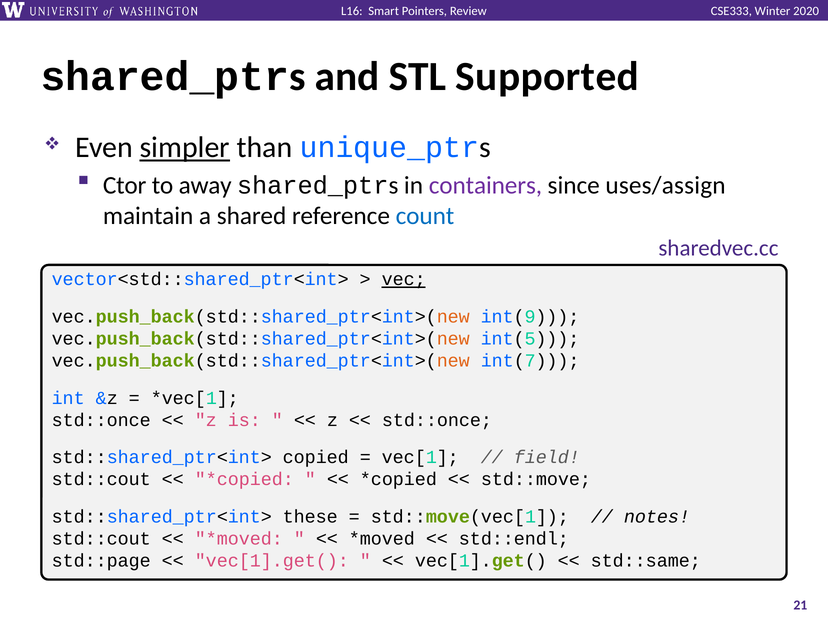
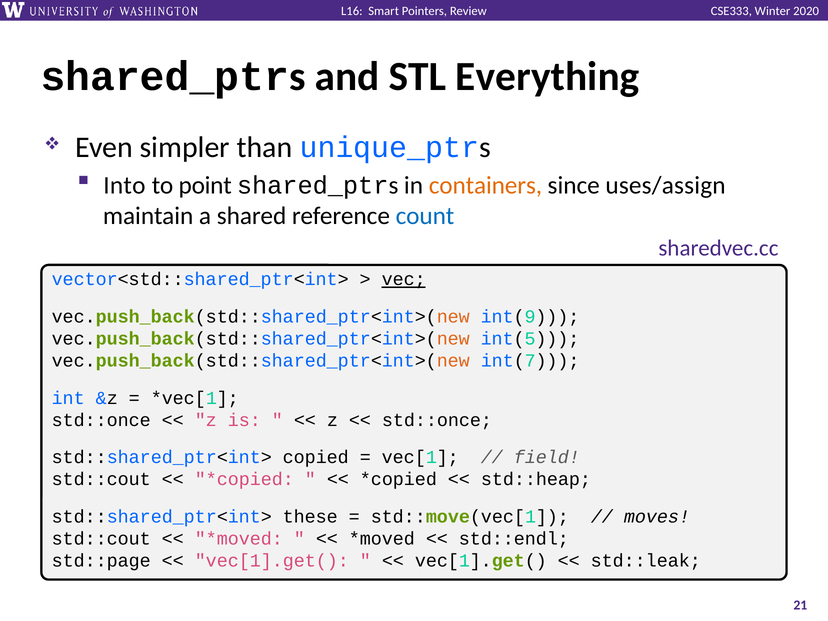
Supported: Supported -> Everything
simpler underline: present -> none
Ctor: Ctor -> Into
away: away -> point
containers colour: purple -> orange
std::move: std::move -> std::heap
notes: notes -> moves
std::same: std::same -> std::leak
